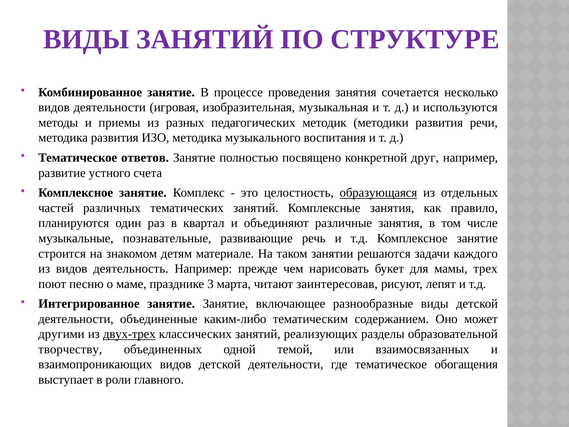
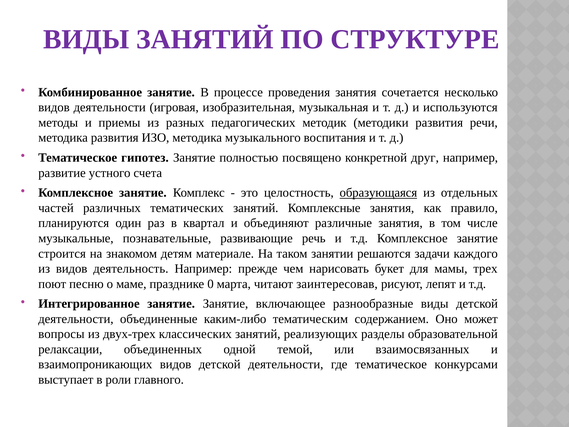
ответов: ответов -> гипотез
3: 3 -> 0
другими: другими -> вопросы
двух-трех underline: present -> none
творчеству: творчеству -> релаксации
обогащения: обогащения -> конкурсами
